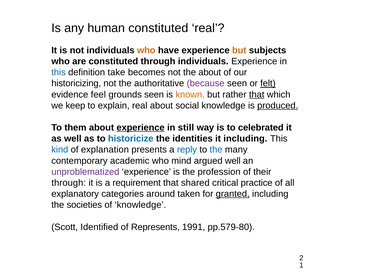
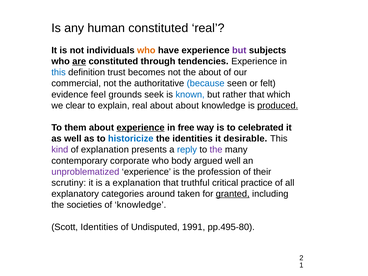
but at (239, 50) colour: orange -> purple
are underline: none -> present
through individuals: individuals -> tendencies
take: take -> trust
historicizing: historicizing -> commercial
because colour: purple -> blue
felt underline: present -> none
grounds seen: seen -> seek
known colour: orange -> blue
that at (257, 94) underline: present -> none
keep: keep -> clear
about social: social -> about
still: still -> free
it including: including -> desirable
kind colour: blue -> purple
the at (216, 150) colour: blue -> purple
academic: academic -> corporate
mind: mind -> body
through at (69, 183): through -> scrutiny
a requirement: requirement -> explanation
shared: shared -> truthful
Scott Identified: Identified -> Identities
Represents: Represents -> Undisputed
pp.579-80: pp.579-80 -> pp.495-80
